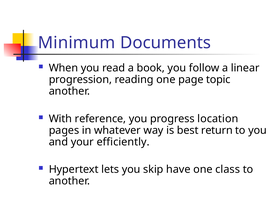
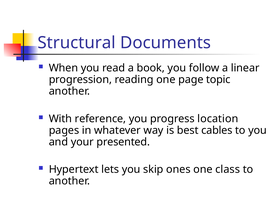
Minimum: Minimum -> Structural
return: return -> cables
efficiently: efficiently -> presented
have: have -> ones
